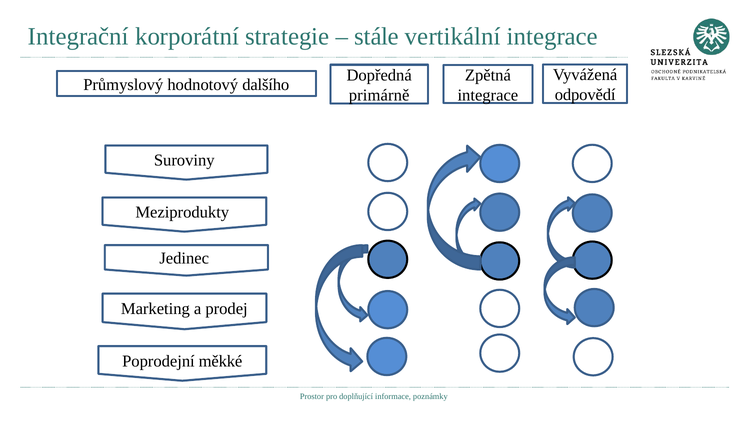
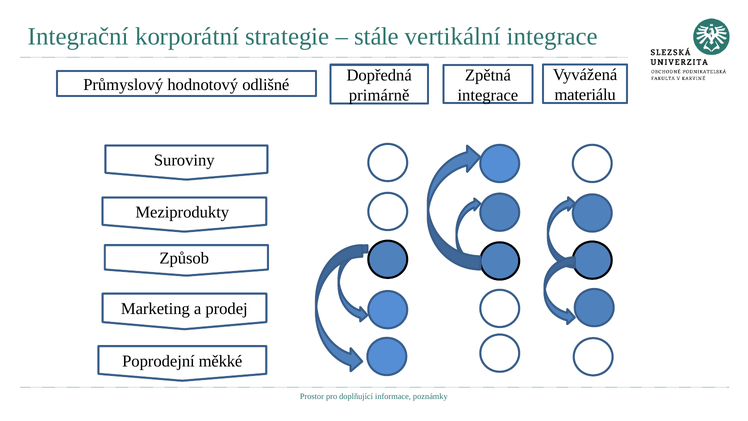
dalšího: dalšího -> odlišné
odpovědí: odpovědí -> materiálu
Jedinec: Jedinec -> Způsob
